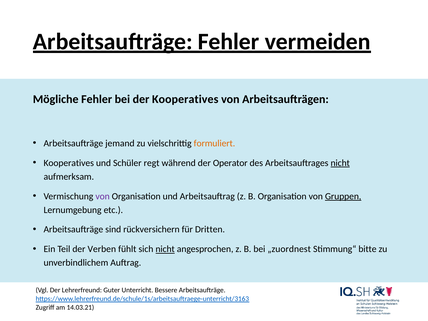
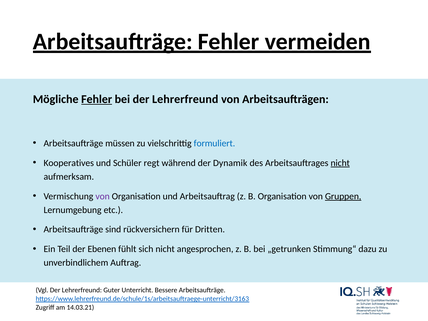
Fehler at (97, 99) underline: none -> present
bei der Kooperatives: Kooperatives -> Lehrerfreund
jemand: jemand -> müssen
formuliert colour: orange -> blue
Operator: Operator -> Dynamik
Verben: Verben -> Ebenen
nicht at (165, 249) underline: present -> none
„zuordnest: „zuordnest -> „getrunken
bitte: bitte -> dazu
